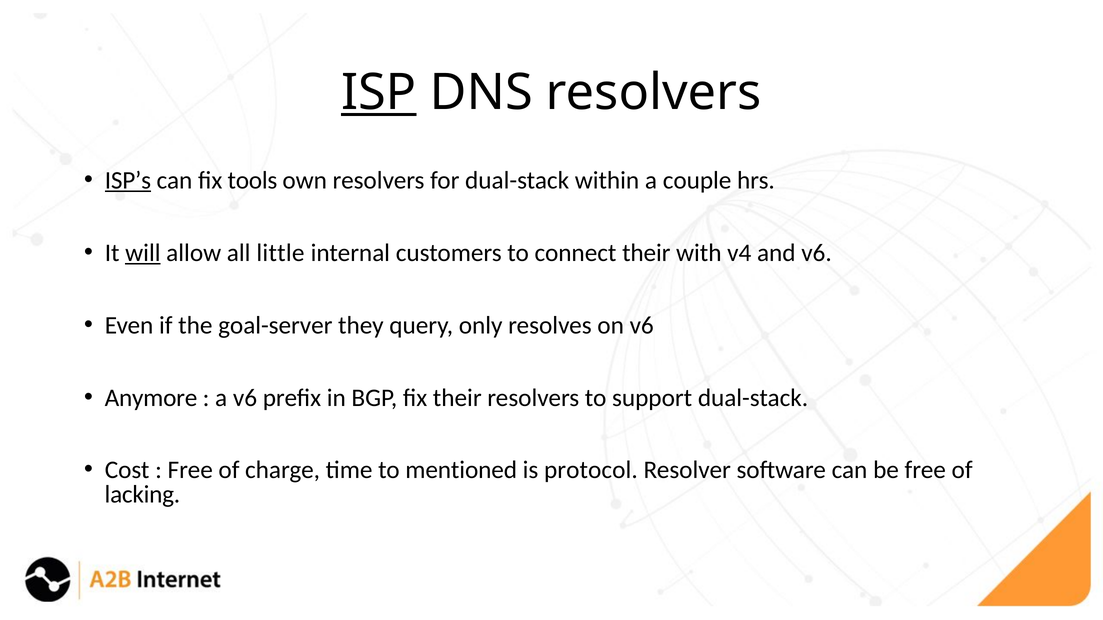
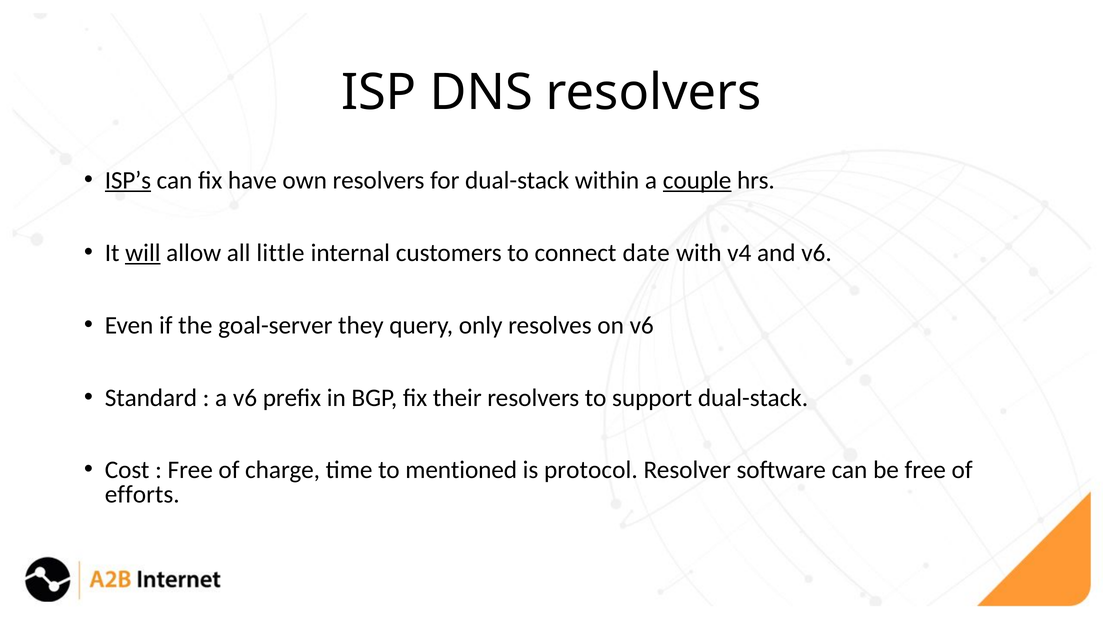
ISP underline: present -> none
tools: tools -> have
couple underline: none -> present
connect their: their -> date
Anymore: Anymore -> Standard
lacking: lacking -> efforts
